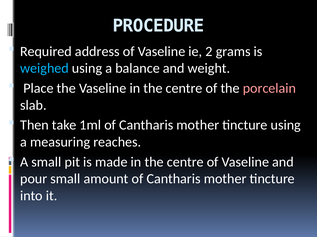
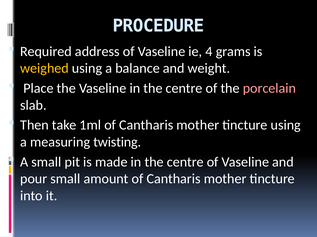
2: 2 -> 4
weighed colour: light blue -> yellow
reaches: reaches -> twisting
